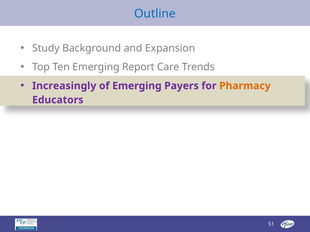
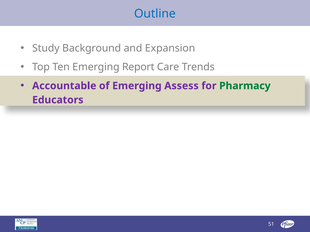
Increasingly: Increasingly -> Accountable
Payers: Payers -> Assess
Pharmacy colour: orange -> green
